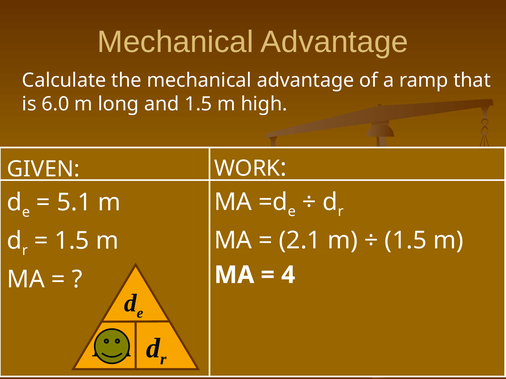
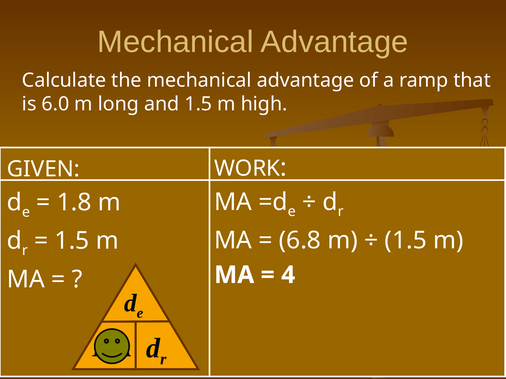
5.1: 5.1 -> 1.8
2.1: 2.1 -> 6.8
